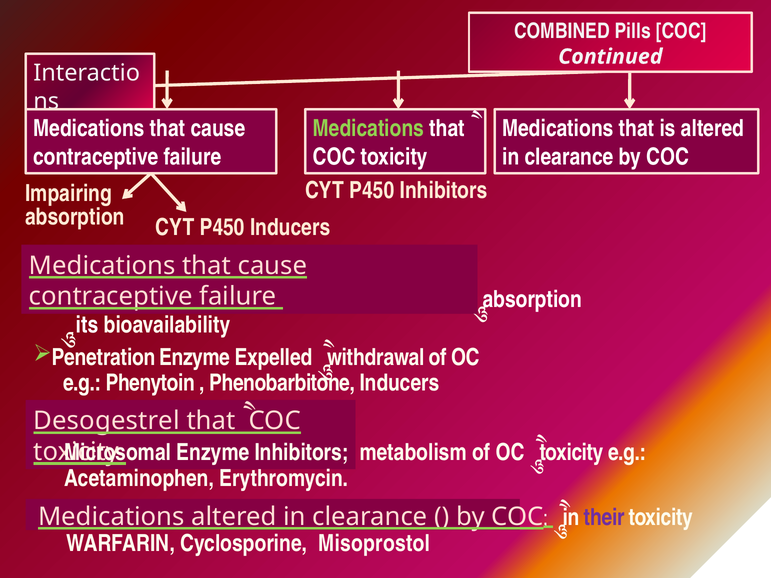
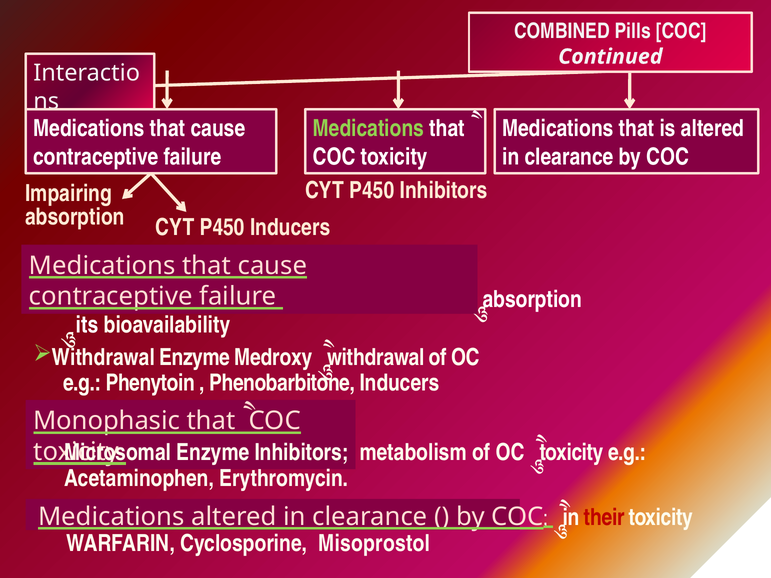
Penetration at (104, 357): Penetration -> Withdrawal
Expelled: Expelled -> Medroxy
Desogestrel: Desogestrel -> Monophasic
their colour: purple -> red
